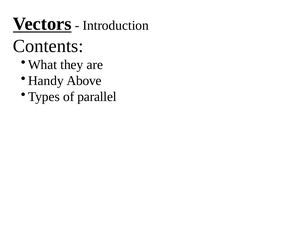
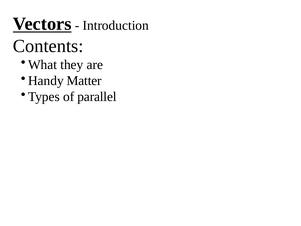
Above: Above -> Matter
